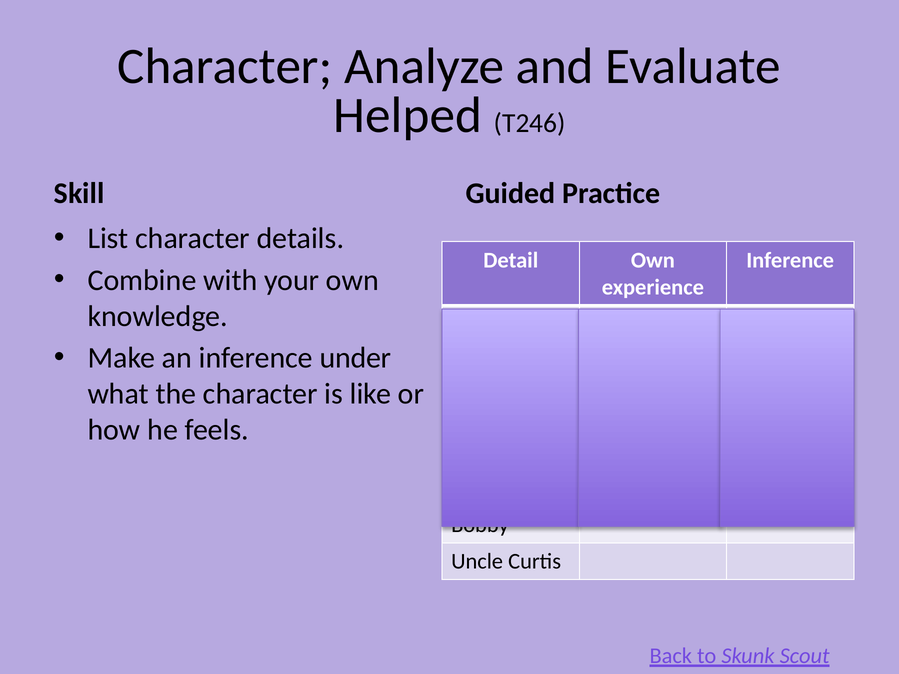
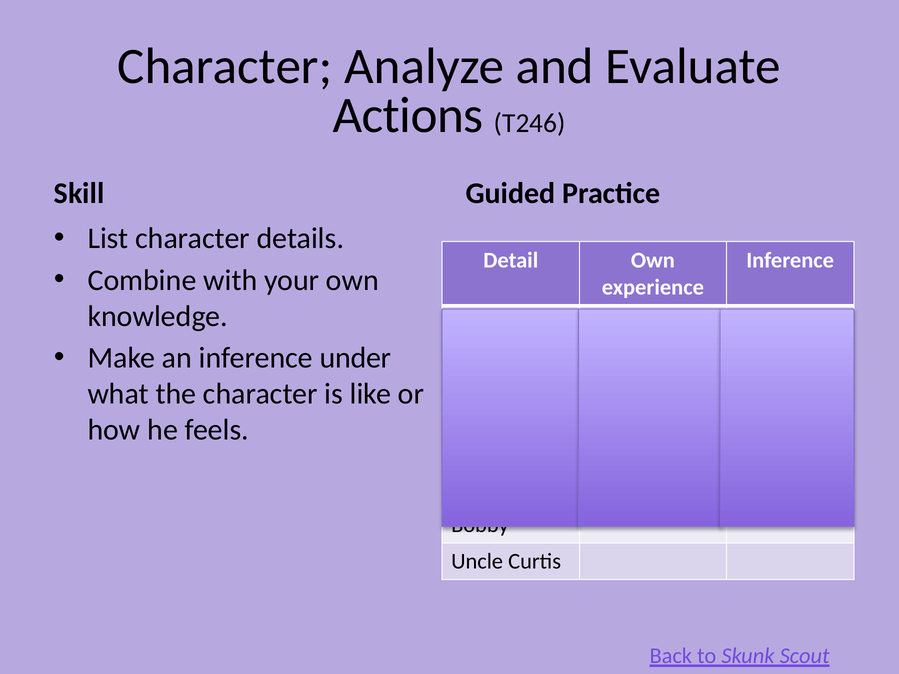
Helped: Helped -> Actions
